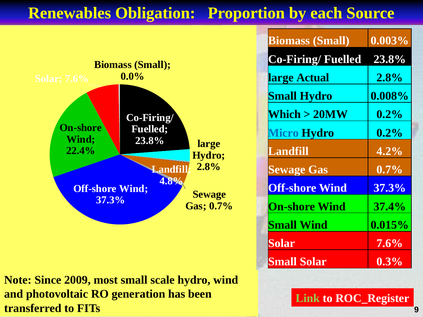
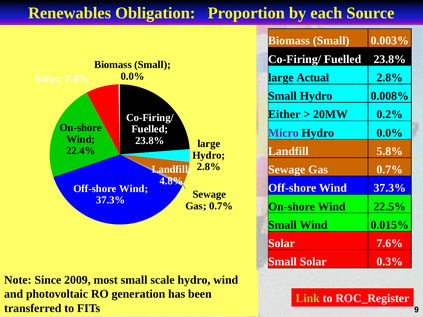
Which: Which -> Either
Micro colour: blue -> purple
Hydro 0.2%: 0.2% -> 0.0%
4.2%: 4.2% -> 5.8%
37.4%: 37.4% -> 22.5%
